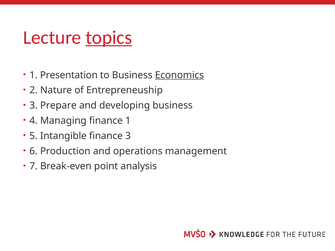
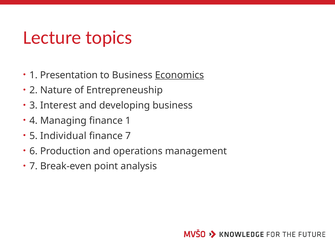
topics underline: present -> none
Prepare: Prepare -> Interest
Intangible: Intangible -> Individual
finance 3: 3 -> 7
